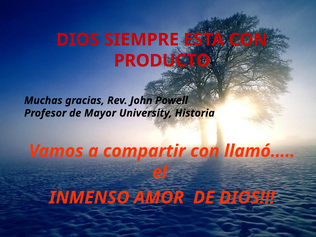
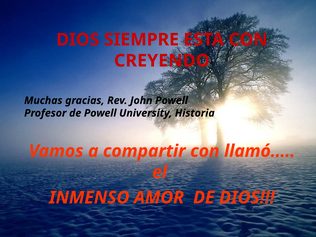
PRODUCTO: PRODUCTO -> CREYENDO
de Mayor: Mayor -> Powell
